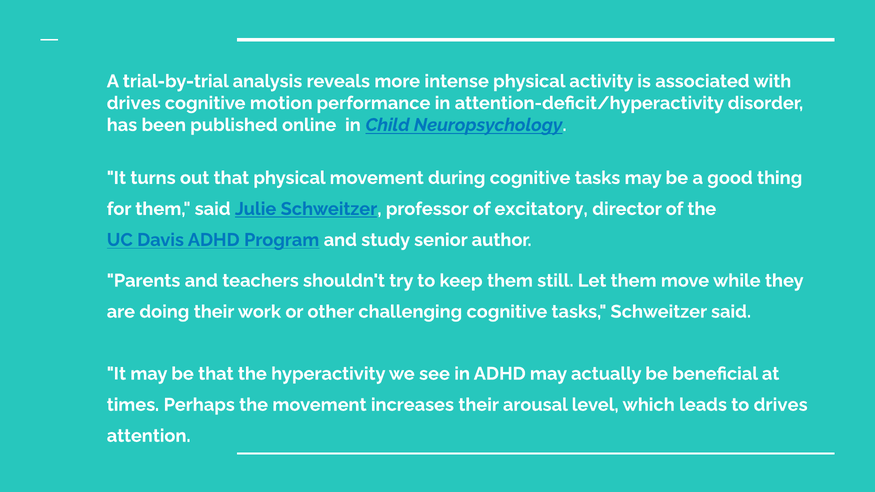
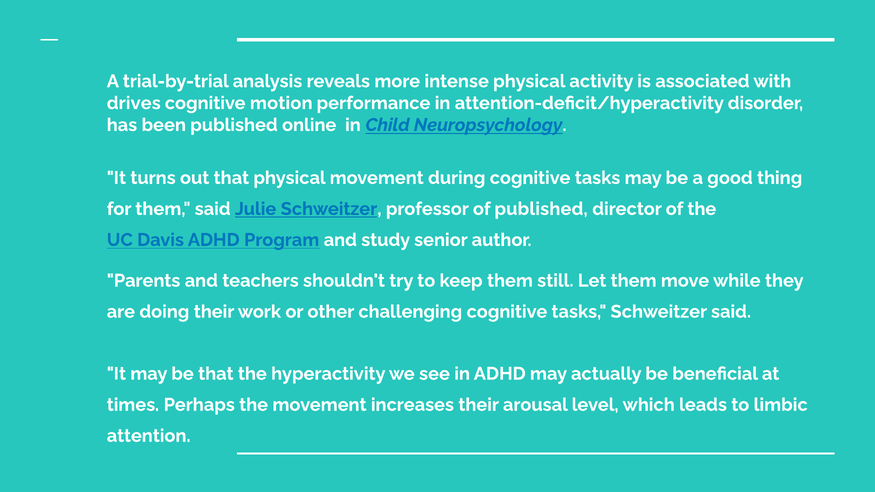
of excitatory: excitatory -> published
to drives: drives -> limbic
